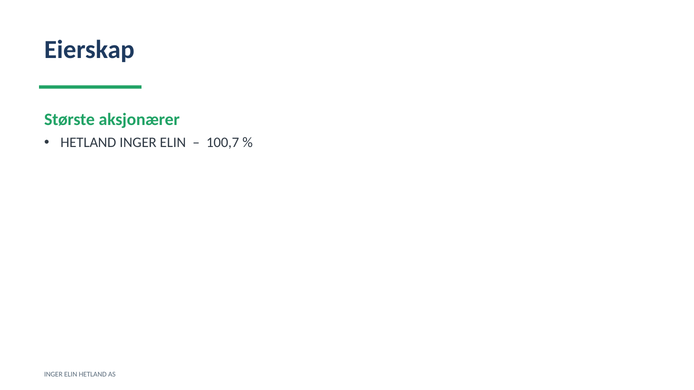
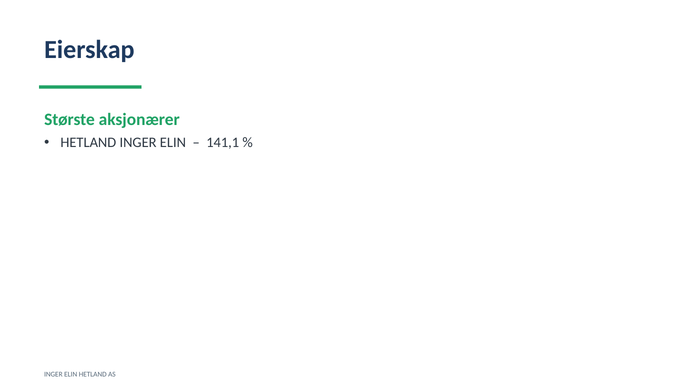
100,7: 100,7 -> 141,1
